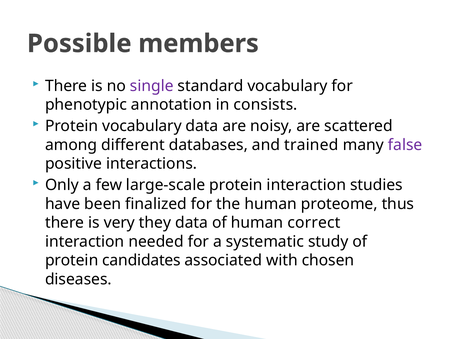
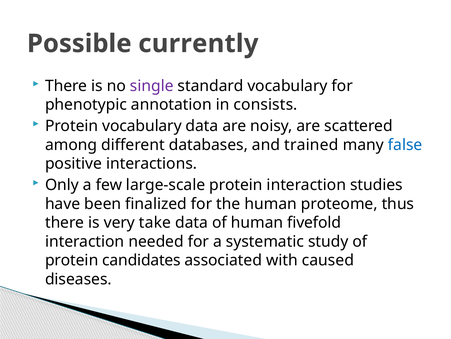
members: members -> currently
false colour: purple -> blue
they: they -> take
correct: correct -> fivefold
chosen: chosen -> caused
